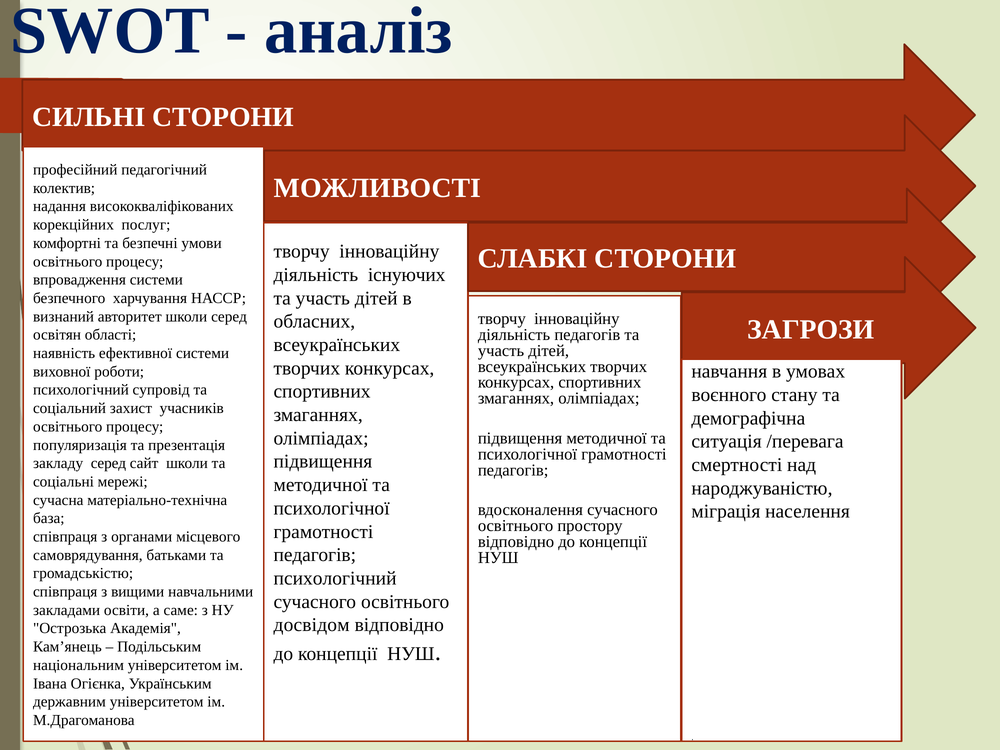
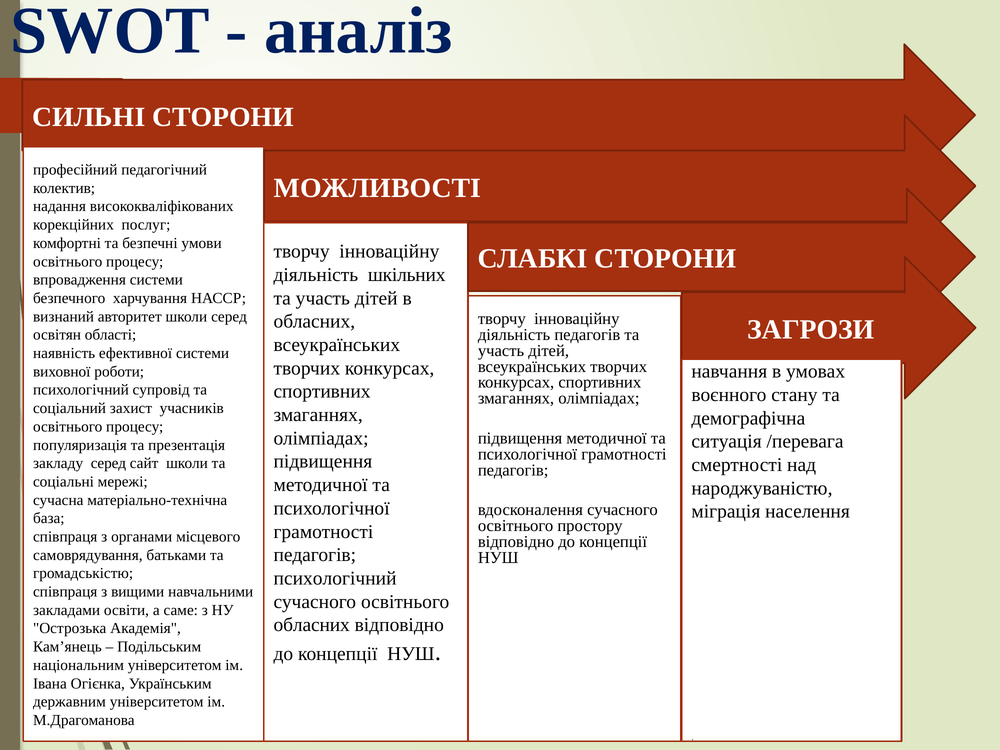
існуючих: існуючих -> шкільних
досвідом at (312, 625): досвідом -> обласних
